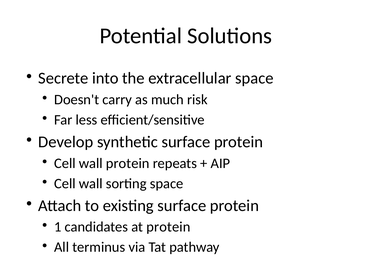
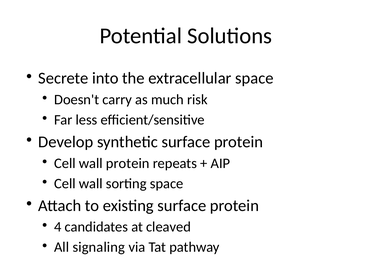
1: 1 -> 4
at protein: protein -> cleaved
terminus: terminus -> signaling
